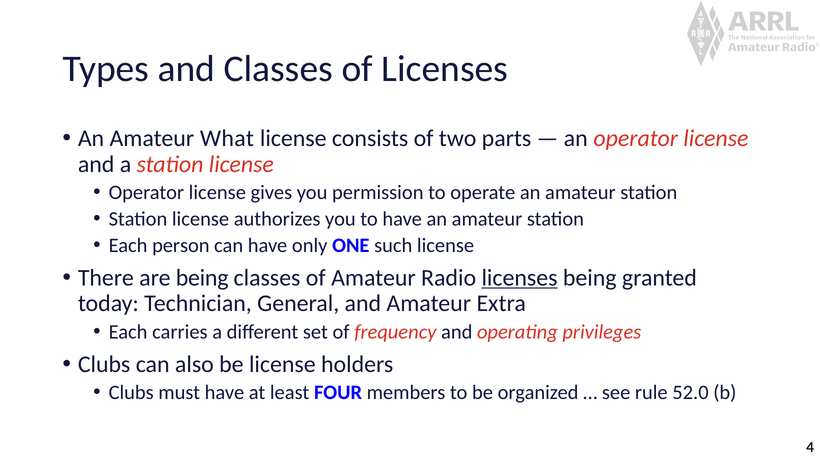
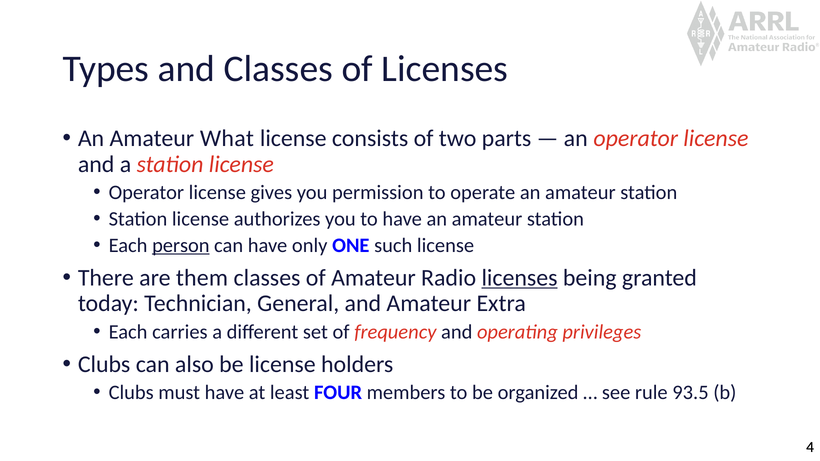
person underline: none -> present
are being: being -> them
52.0: 52.0 -> 93.5
